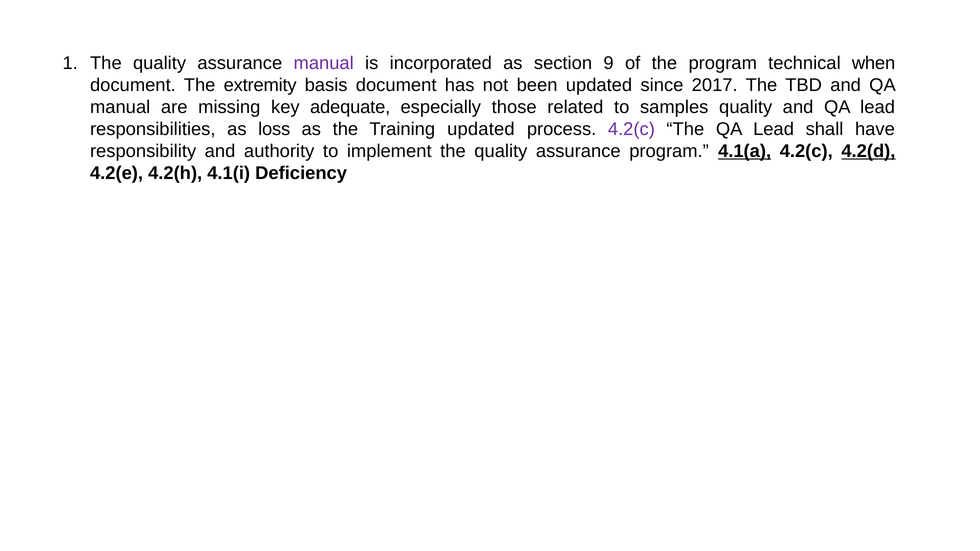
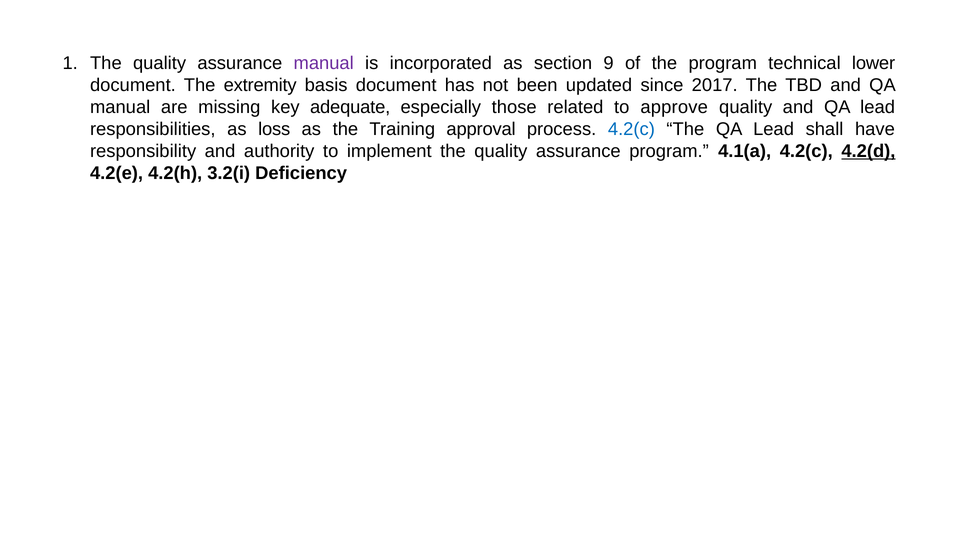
when: when -> lower
samples: samples -> approve
Training updated: updated -> approval
4.2(c at (631, 129) colour: purple -> blue
4.1(a underline: present -> none
4.1(i: 4.1(i -> 3.2(i
